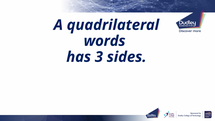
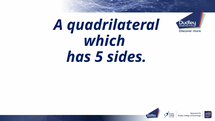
words: words -> which
3: 3 -> 5
